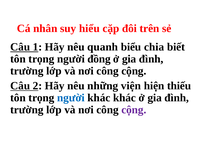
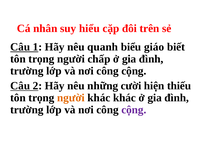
chia: chia -> giáo
đồng: đồng -> chấp
viện: viện -> cười
người at (71, 98) colour: blue -> orange
